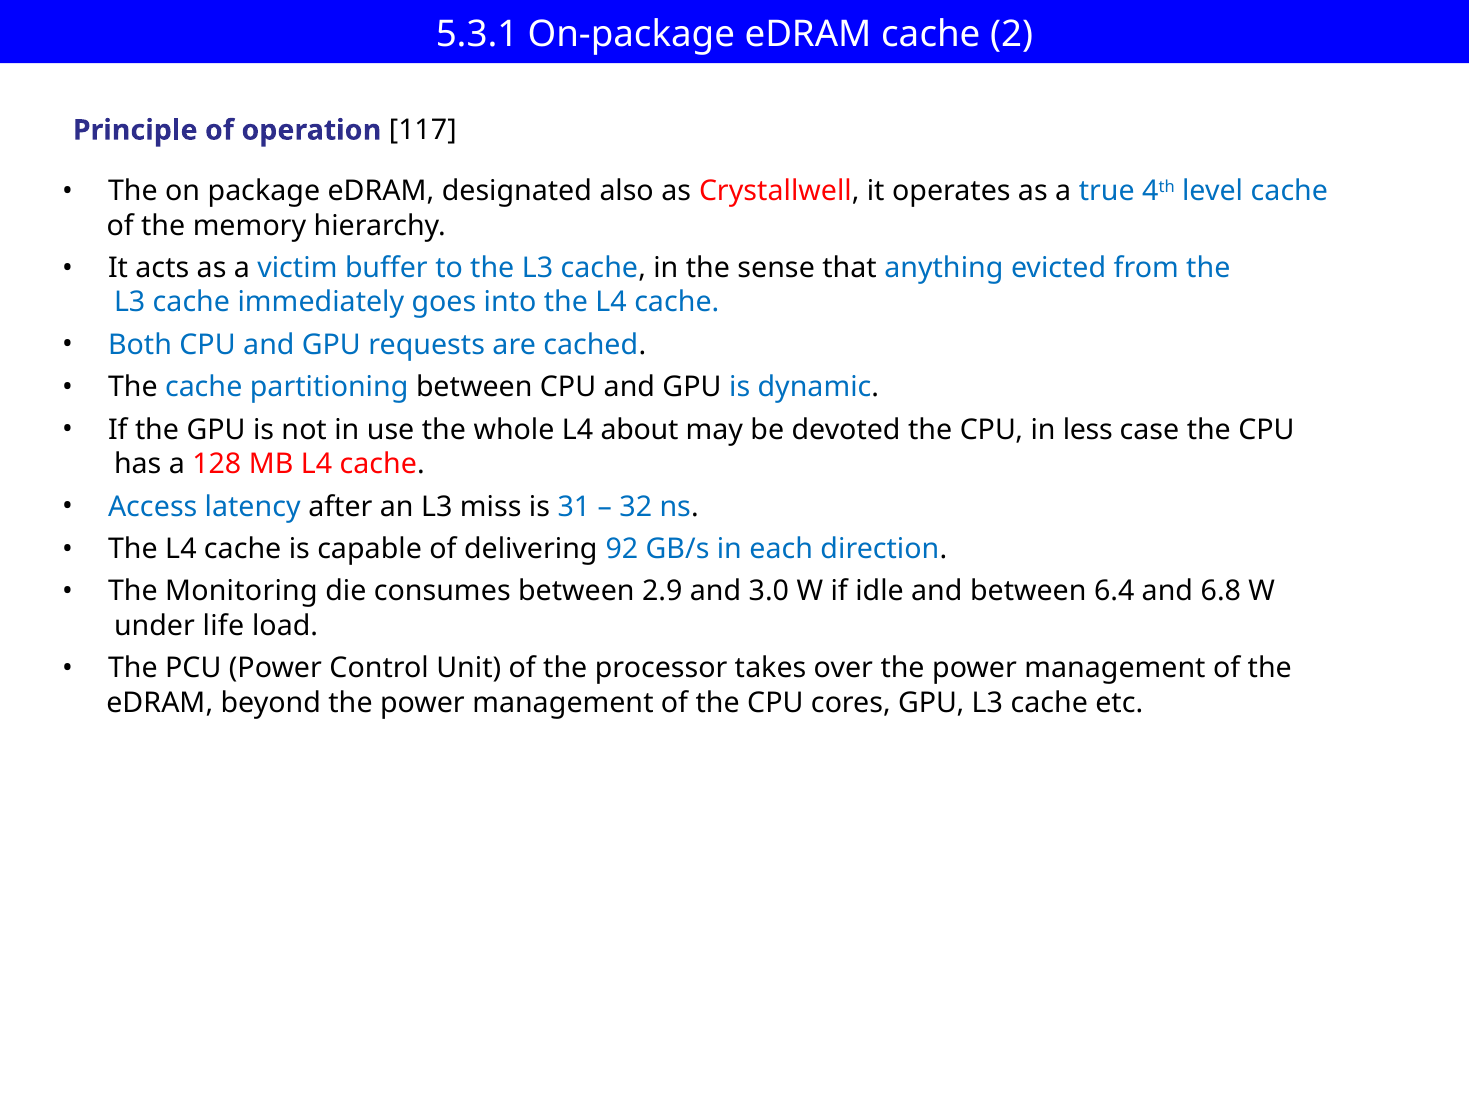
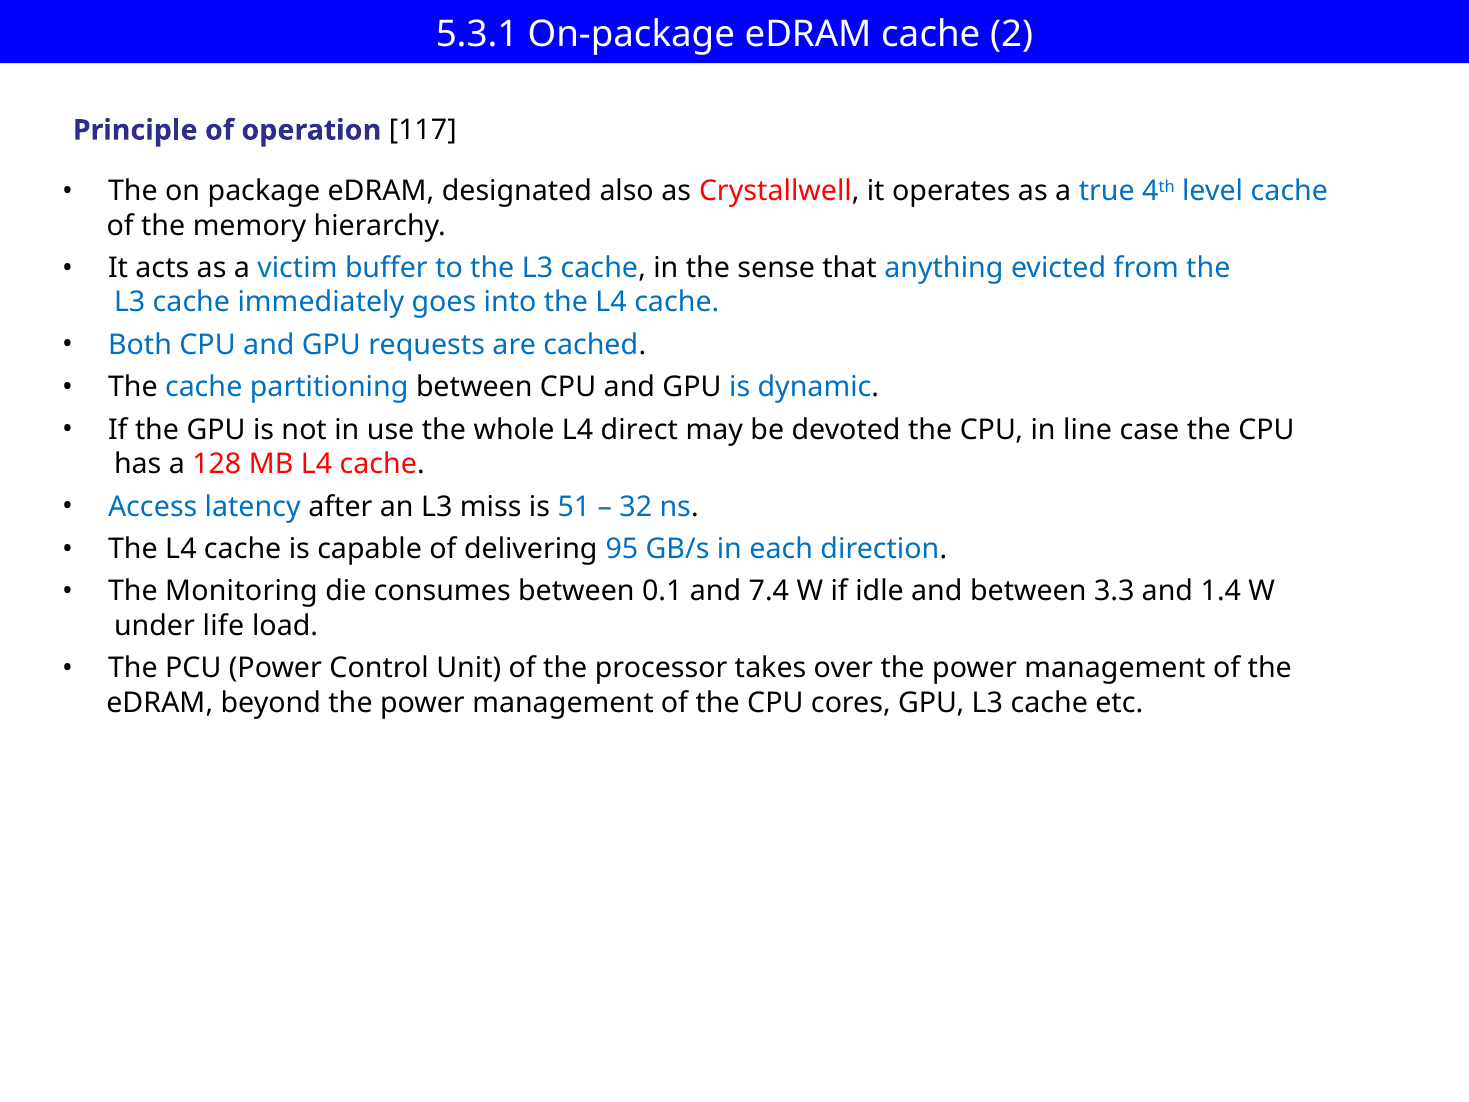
about: about -> direct
less: less -> line
31: 31 -> 51
92: 92 -> 95
2.9: 2.9 -> 0.1
3.0: 3.0 -> 7.4
6.4: 6.4 -> 3.3
6.8: 6.8 -> 1.4
